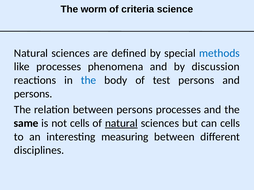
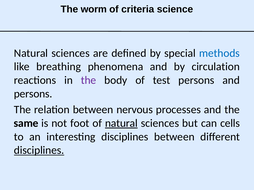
like processes: processes -> breathing
discussion: discussion -> circulation
the at (89, 80) colour: blue -> purple
between persons: persons -> nervous
not cells: cells -> foot
interesting measuring: measuring -> disciplines
disciplines at (39, 151) underline: none -> present
